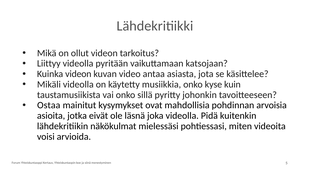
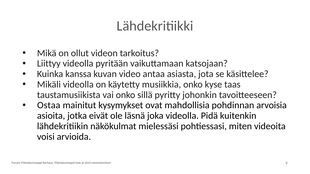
Kuinka videon: videon -> kanssa
kuin: kuin -> taas
